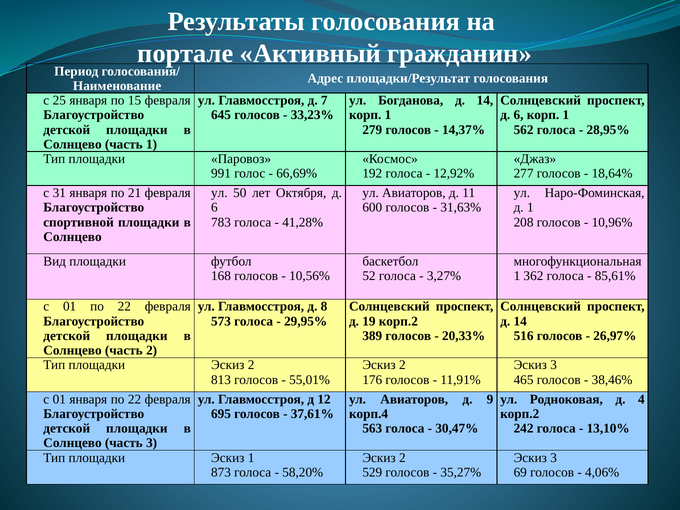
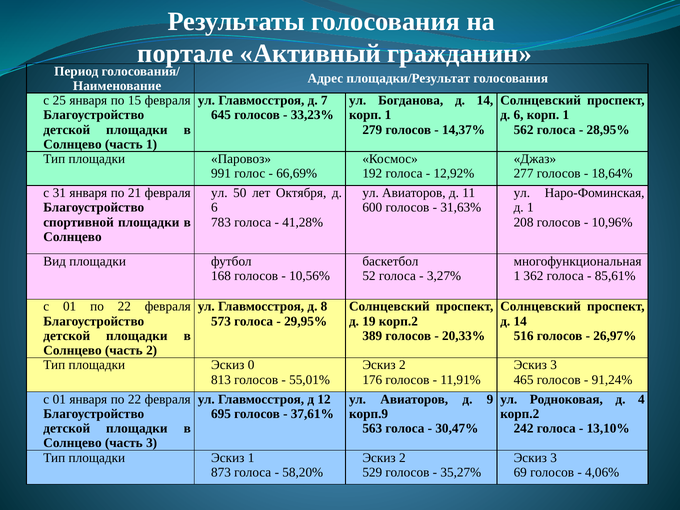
площадки Эскиз 2: 2 -> 0
38,46%: 38,46% -> 91,24%
корп.4: корп.4 -> корп.9
